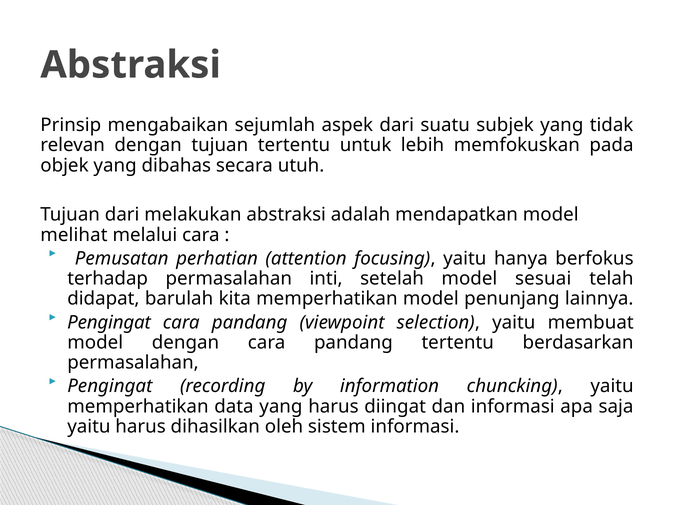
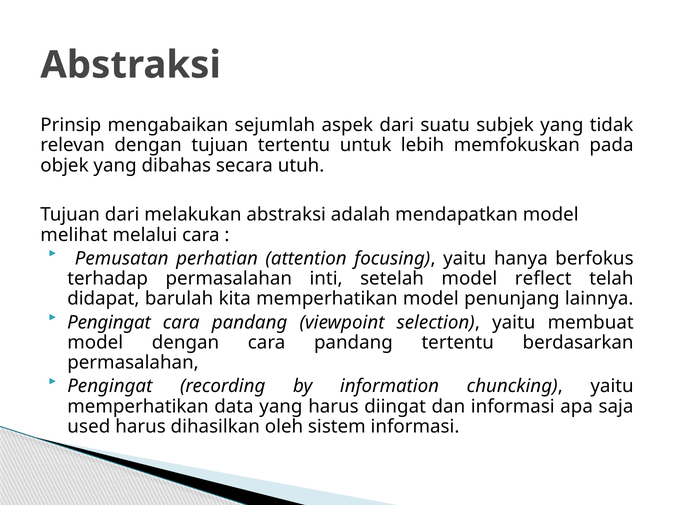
sesuai: sesuai -> reflect
yaitu at (89, 427): yaitu -> used
